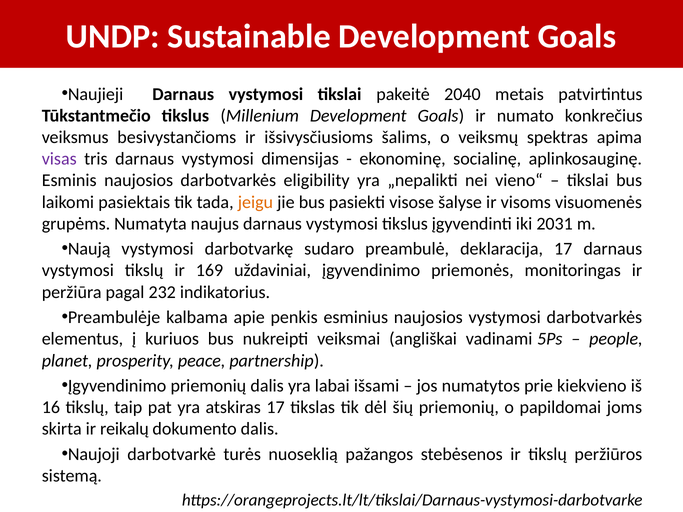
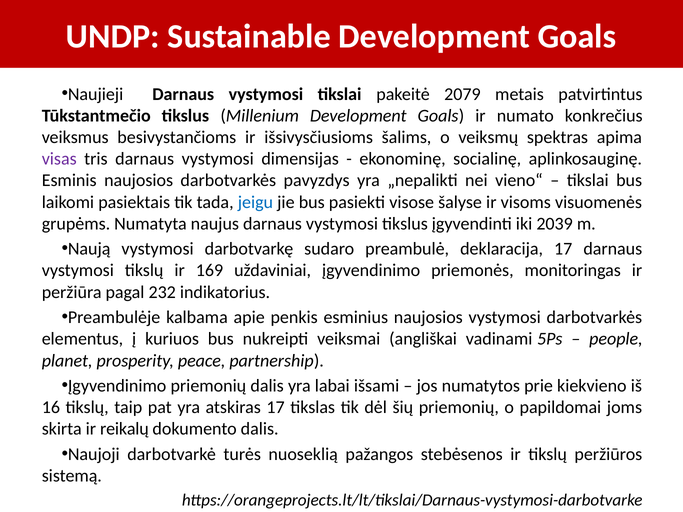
2040: 2040 -> 2079
eligibility: eligibility -> pavyzdys
jeigu colour: orange -> blue
2031: 2031 -> 2039
